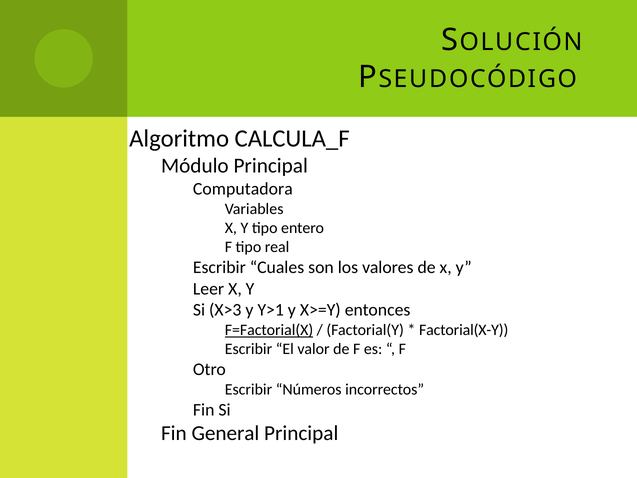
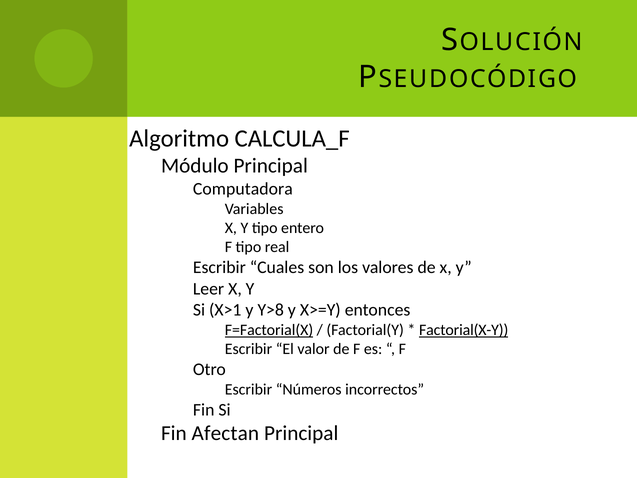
X>3: X>3 -> X>1
Y>1: Y>1 -> Y>8
Factorial(X-Y underline: none -> present
General: General -> Afectan
